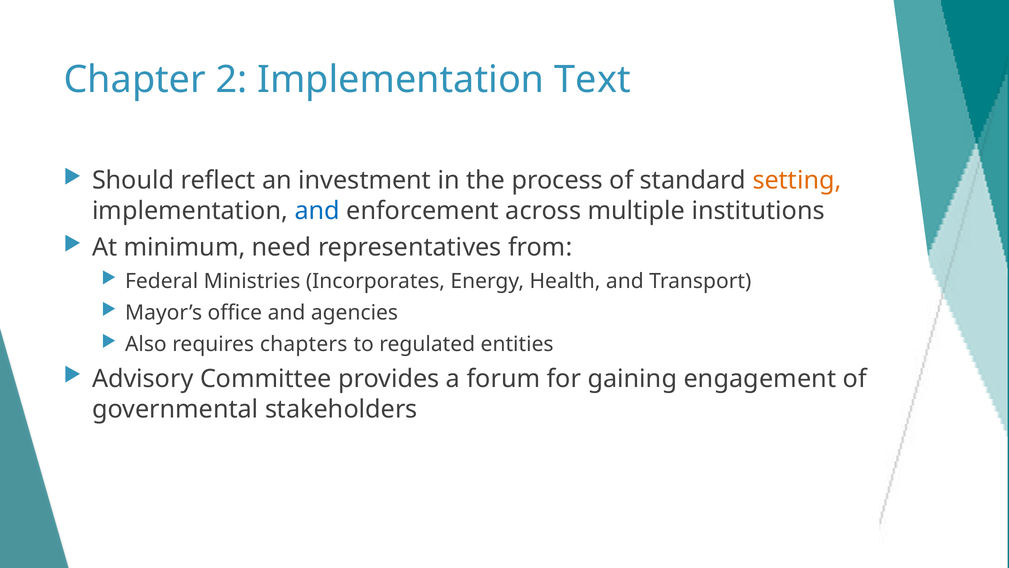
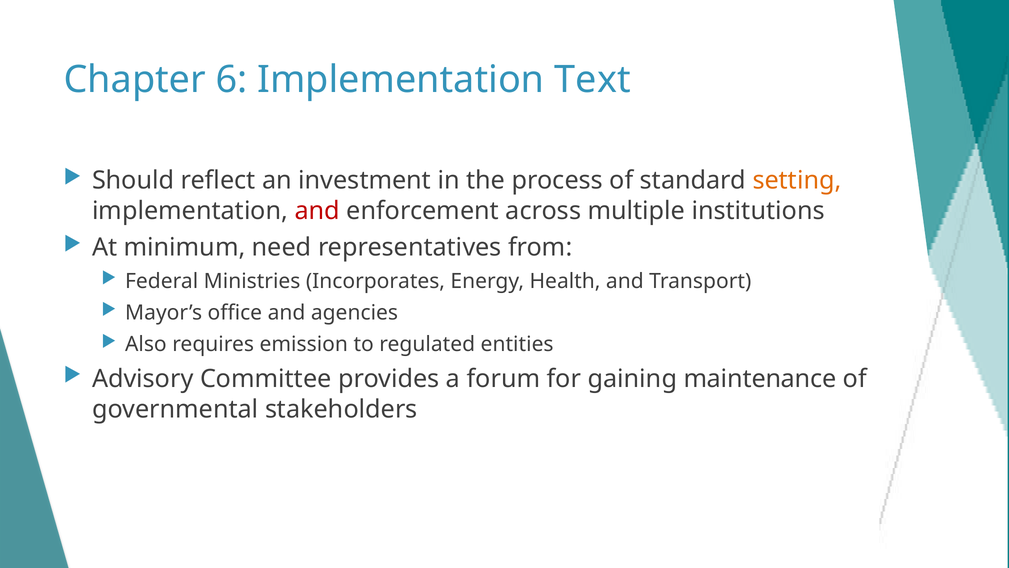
2: 2 -> 6
and at (317, 211) colour: blue -> red
chapters: chapters -> emission
engagement: engagement -> maintenance
